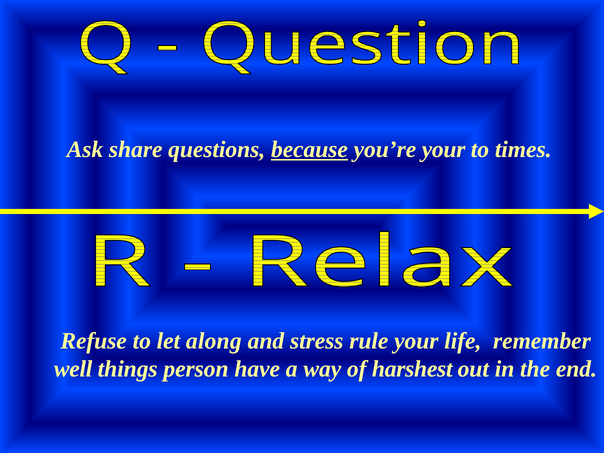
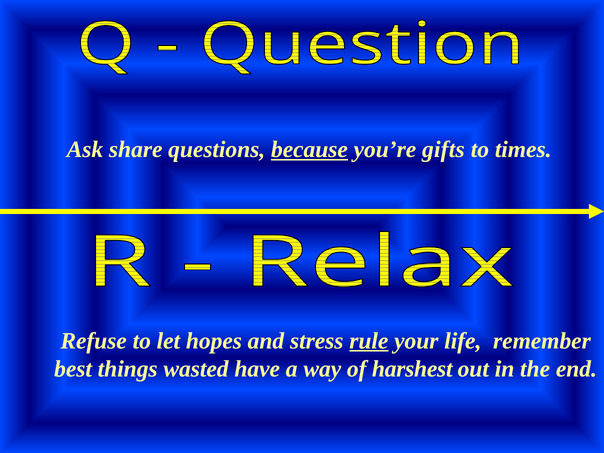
you’re your: your -> gifts
along: along -> hopes
rule underline: none -> present
well: well -> best
person: person -> wasted
